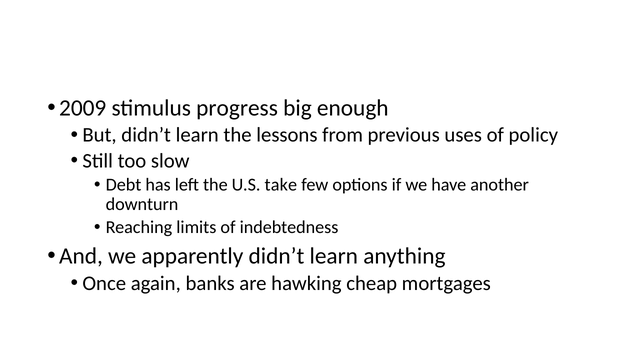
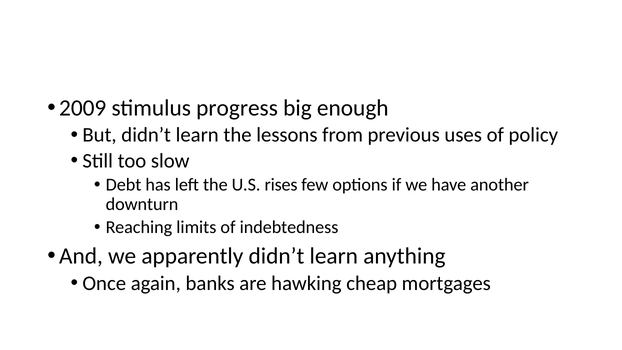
take: take -> rises
